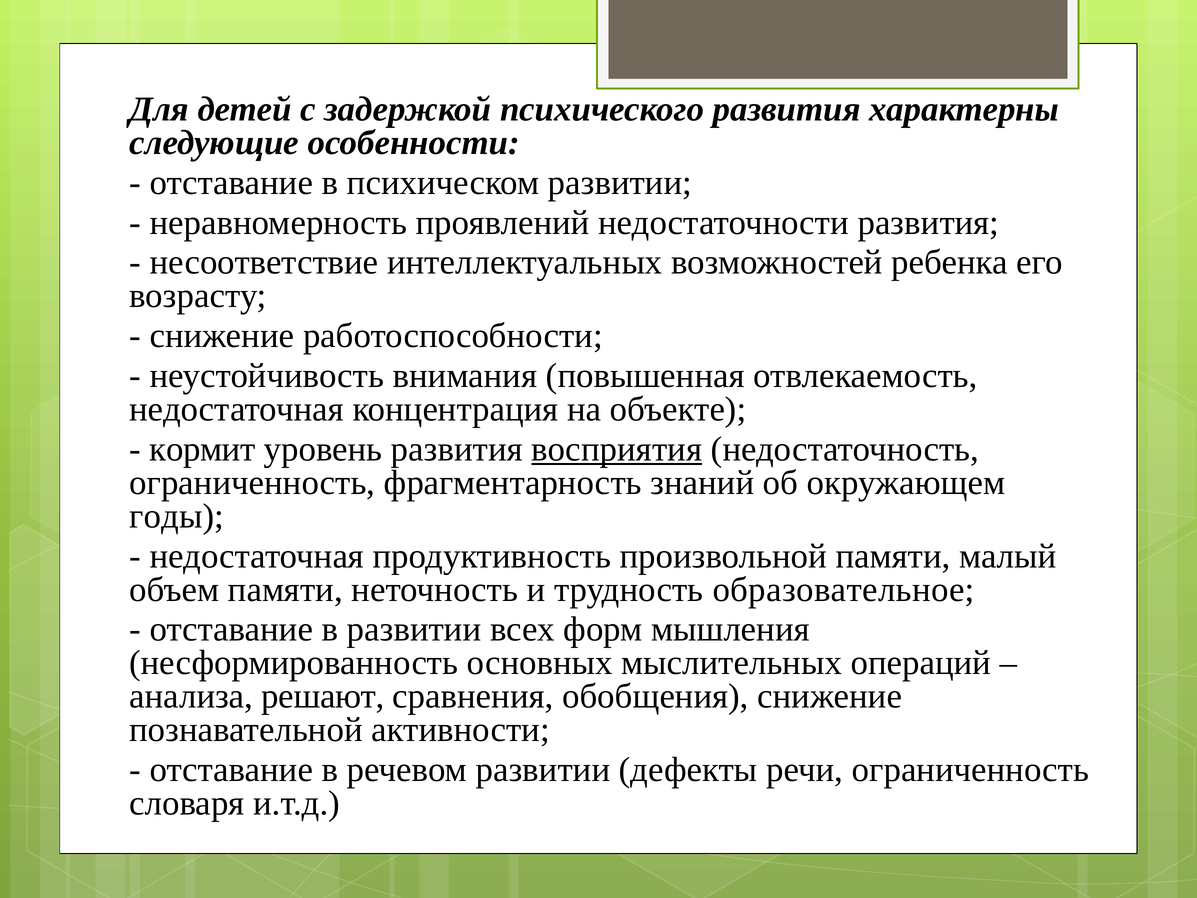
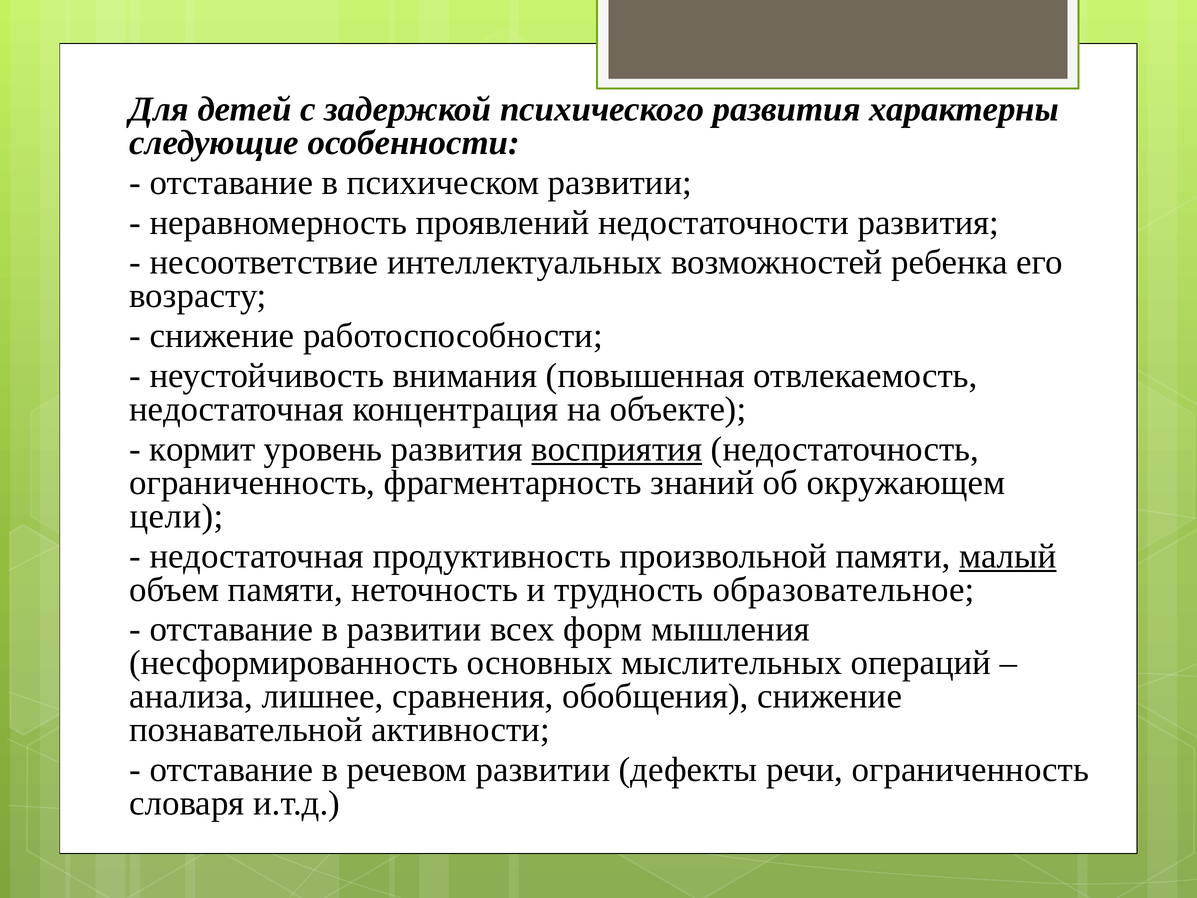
годы: годы -> цели
малый underline: none -> present
решают: решают -> лишнее
